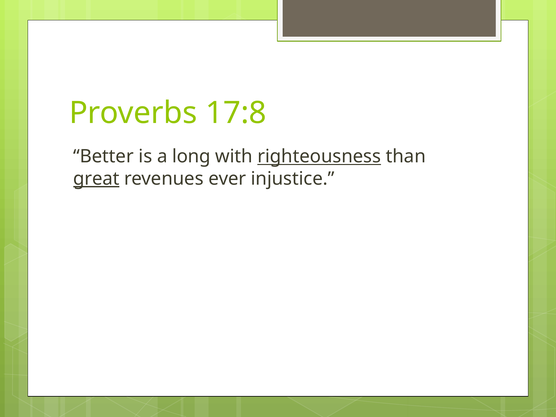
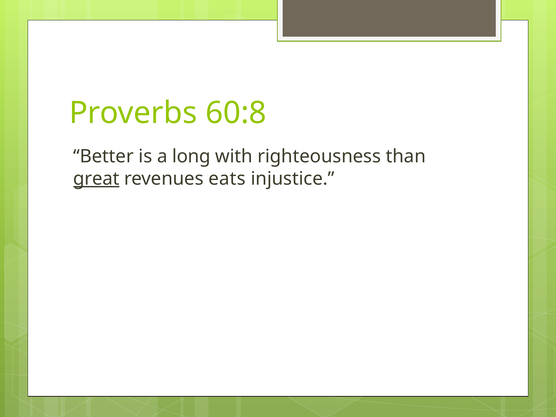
17:8: 17:8 -> 60:8
righteousness underline: present -> none
ever: ever -> eats
